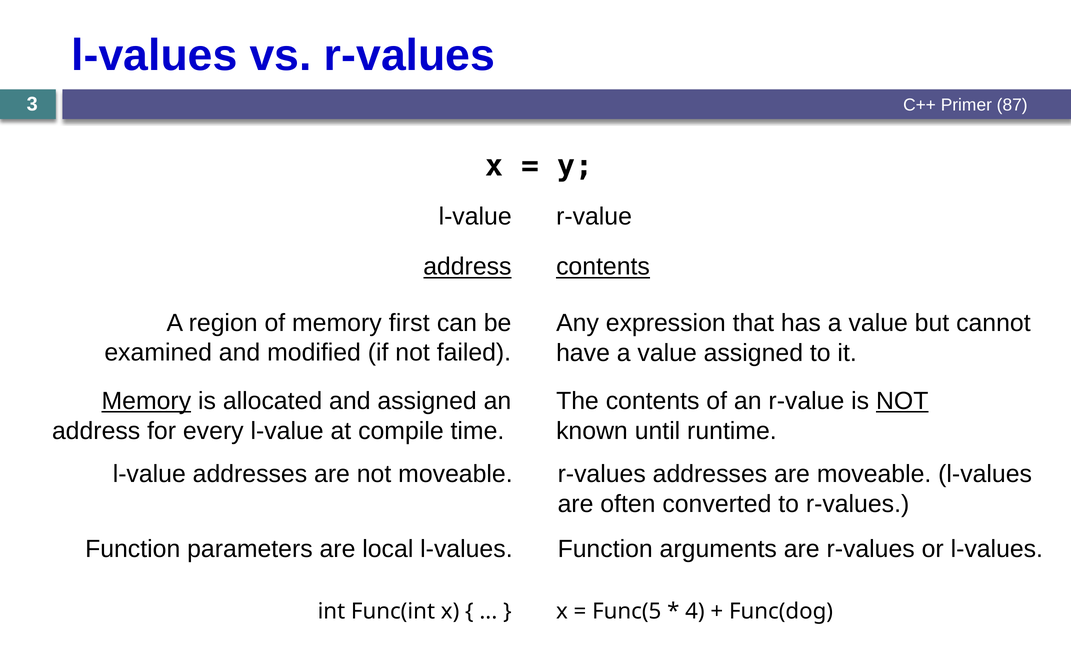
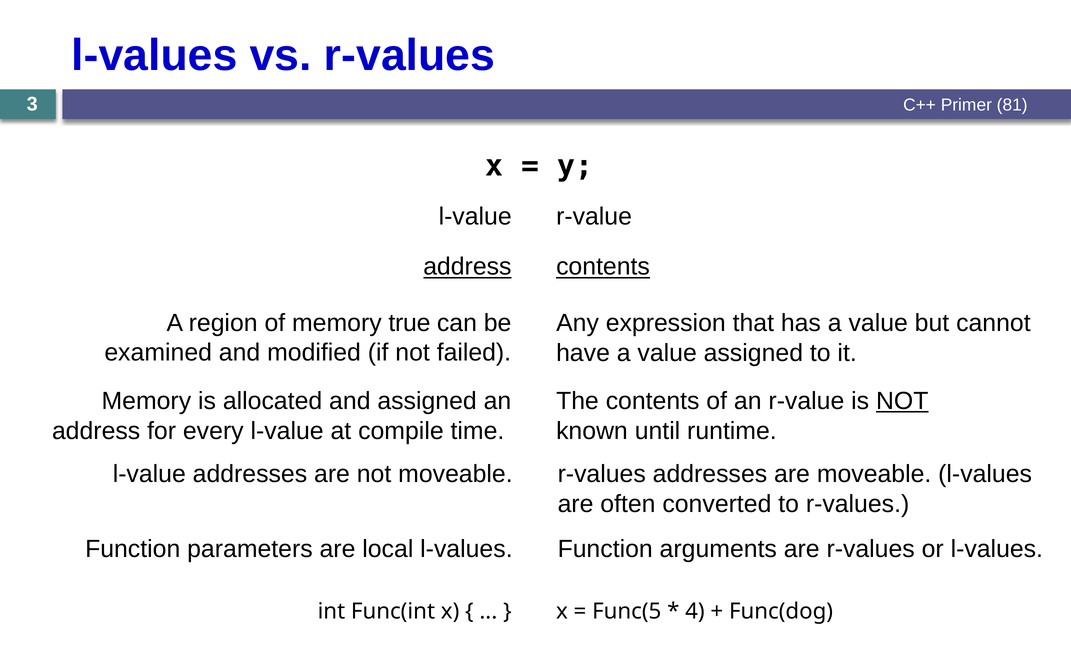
87: 87 -> 81
first: first -> true
Memory at (146, 401) underline: present -> none
